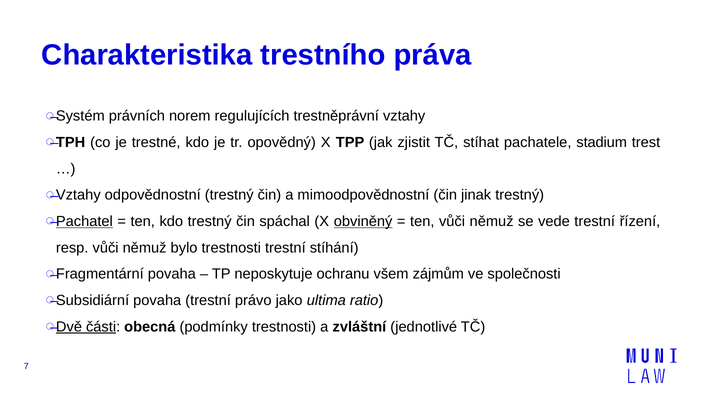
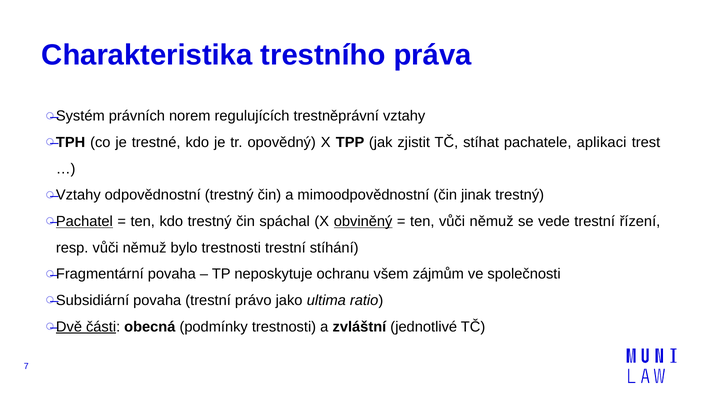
stadium: stadium -> aplikaci
